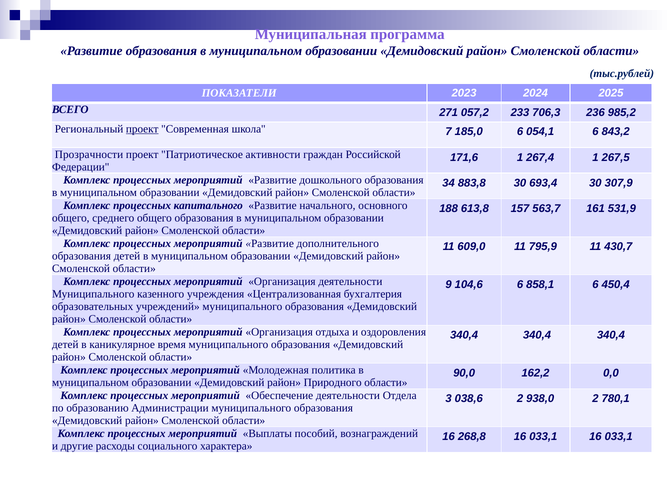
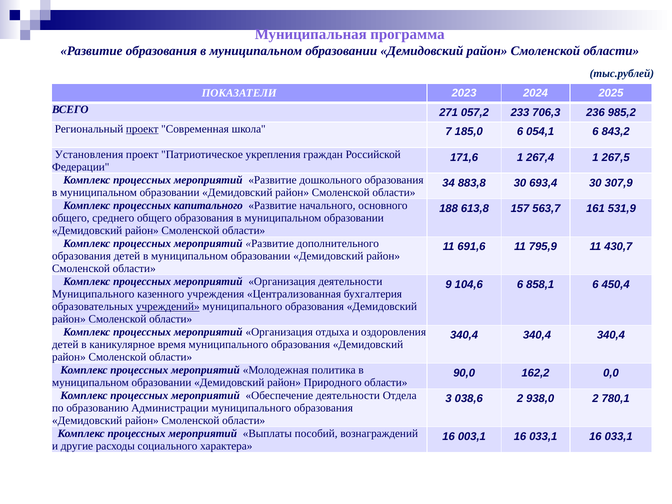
Прозрачности: Прозрачности -> Установления
активности: активности -> укрепления
609,0: 609,0 -> 691,6
учреждений underline: none -> present
268,8: 268,8 -> 003,1
